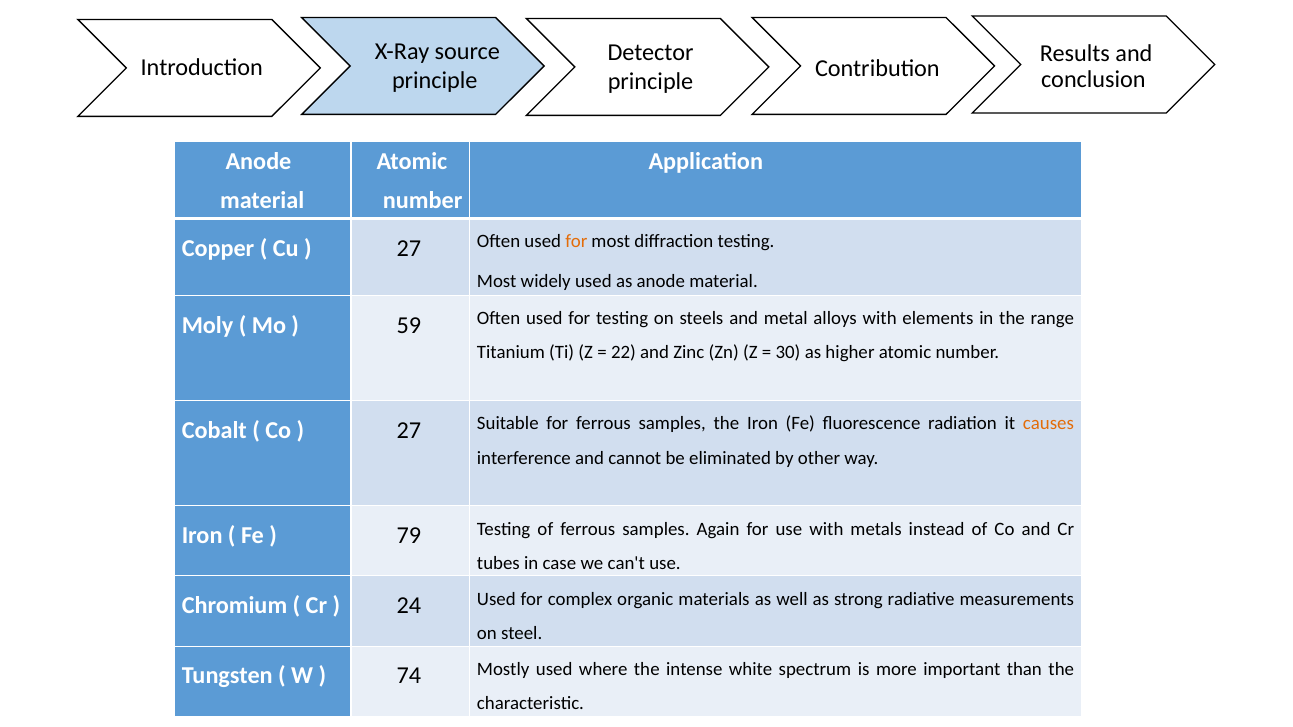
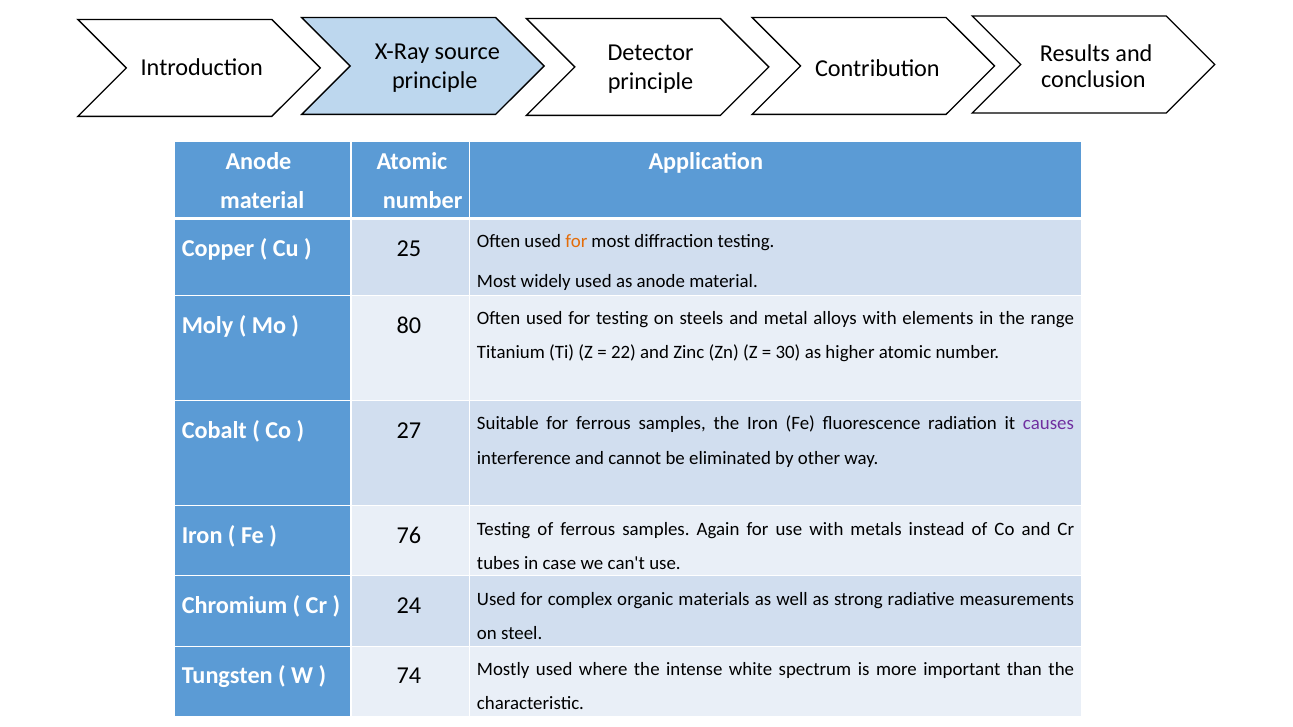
27 at (409, 248): 27 -> 25
59: 59 -> 80
causes colour: orange -> purple
79: 79 -> 76
